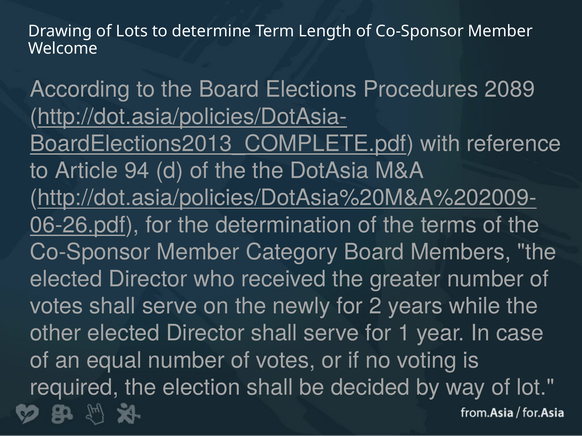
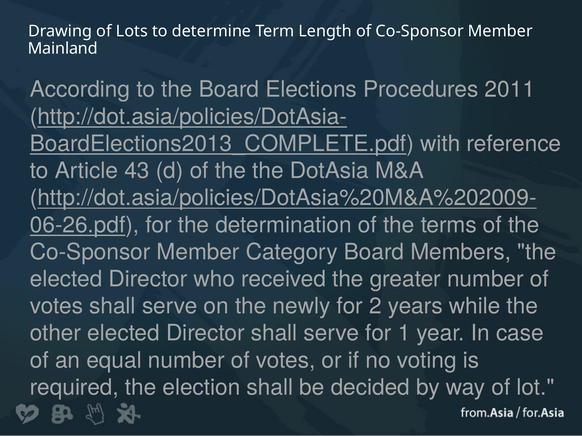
Welcome: Welcome -> Mainland
2089: 2089 -> 2011
94: 94 -> 43
